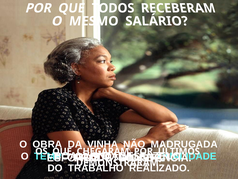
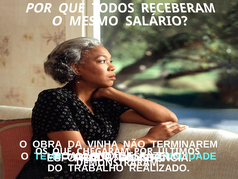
MADRUGADA: MADRUGADA -> TERMINAREM
